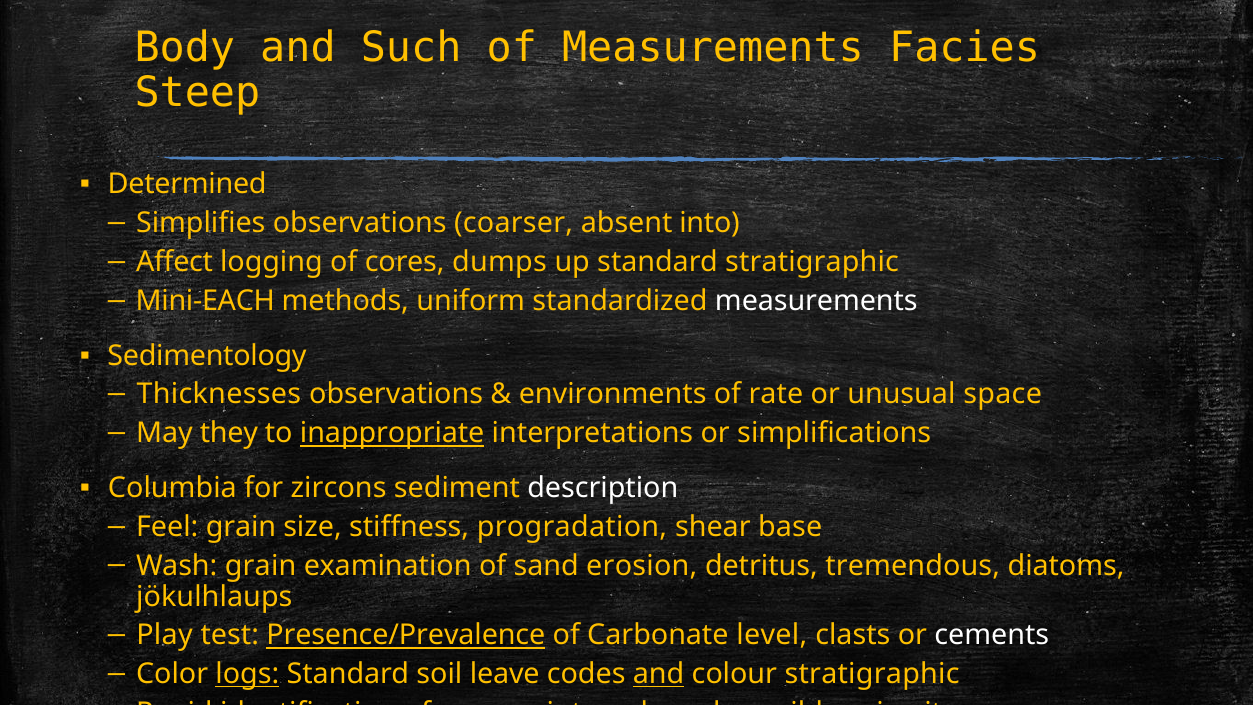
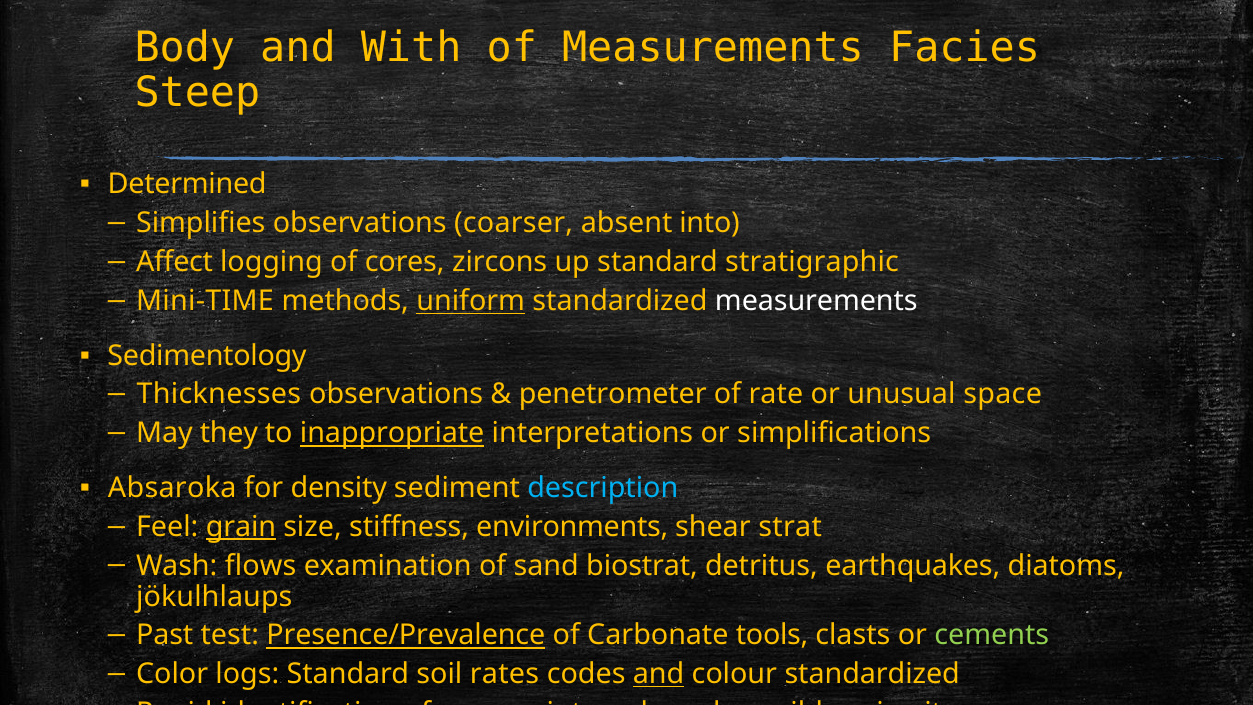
Such: Such -> With
dumps: dumps -> zircons
Mini-EACH: Mini-EACH -> Mini-TIME
uniform underline: none -> present
environments: environments -> penetrometer
Columbia: Columbia -> Absaroka
zircons: zircons -> density
description colour: white -> light blue
grain at (241, 527) underline: none -> present
progradation: progradation -> environments
base: base -> strat
Wash grain: grain -> flows
erosion: erosion -> biostrat
tremendous: tremendous -> earthquakes
Play: Play -> Past
level: level -> tools
cements colour: white -> light green
logs underline: present -> none
leave: leave -> rates
colour stratigraphic: stratigraphic -> standardized
